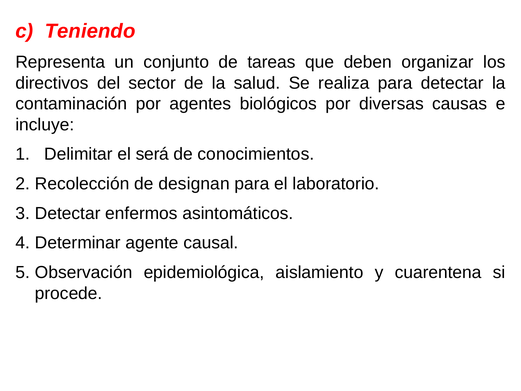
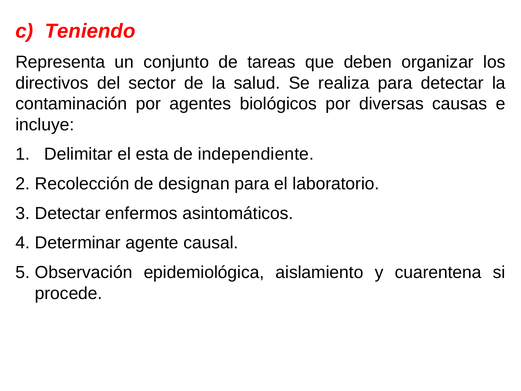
será: será -> esta
conocimientos: conocimientos -> independiente
